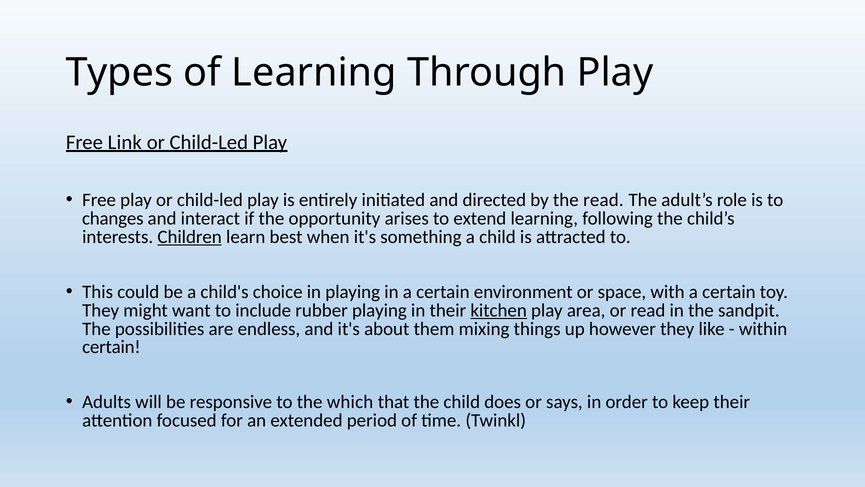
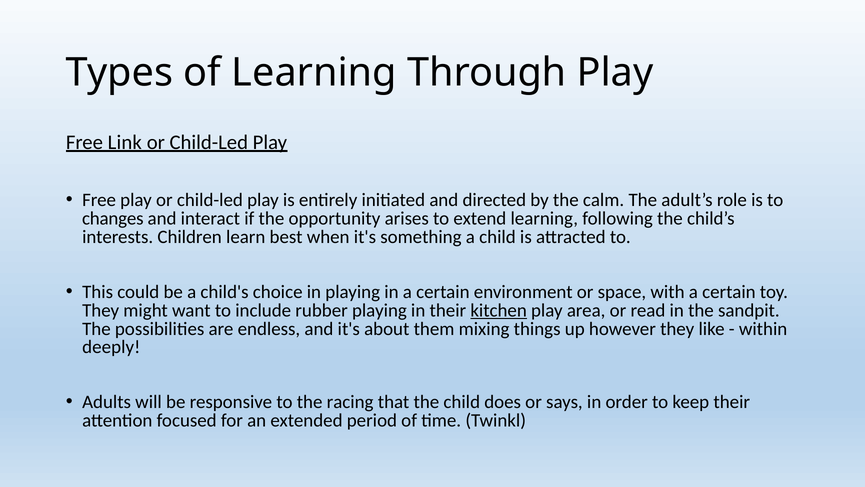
the read: read -> calm
Children underline: present -> none
certain at (111, 347): certain -> deeply
which: which -> racing
